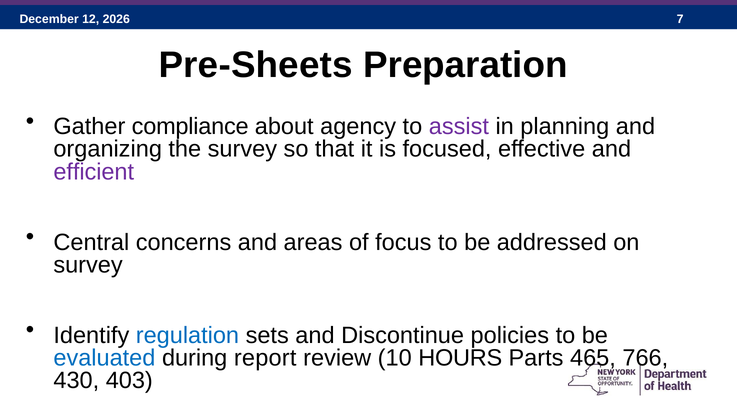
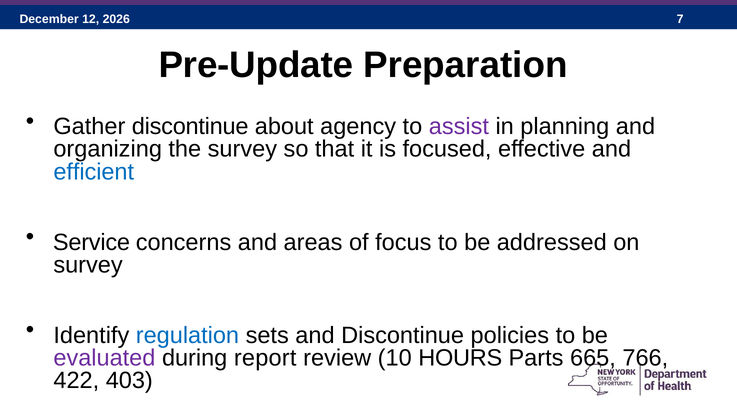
Pre-Sheets: Pre-Sheets -> Pre-Update
Gather compliance: compliance -> discontinue
efficient colour: purple -> blue
Central: Central -> Service
evaluated colour: blue -> purple
465: 465 -> 665
430: 430 -> 422
